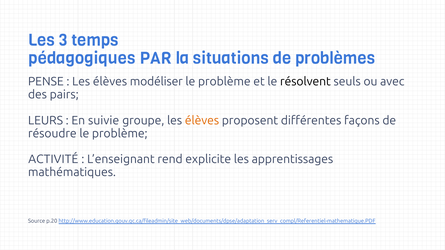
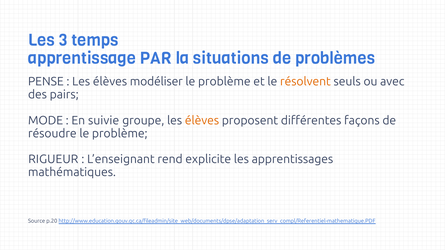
pédagogiques: pédagogiques -> apprentissage
résolvent colour: black -> orange
LEURS: LEURS -> MODE
ACTIVITÉ: ACTIVITÉ -> RIGUEUR
